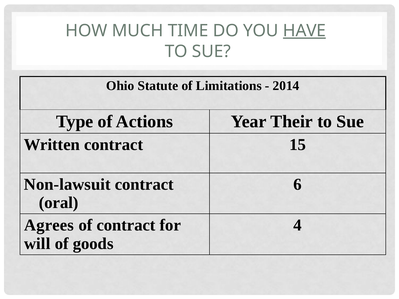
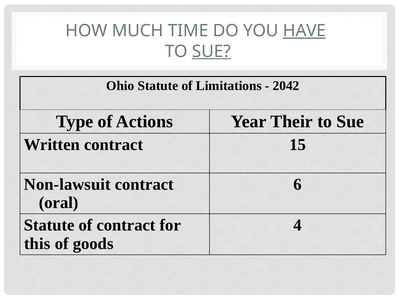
SUE at (211, 51) underline: none -> present
2014: 2014 -> 2042
Agrees at (49, 225): Agrees -> Statute
will: will -> this
